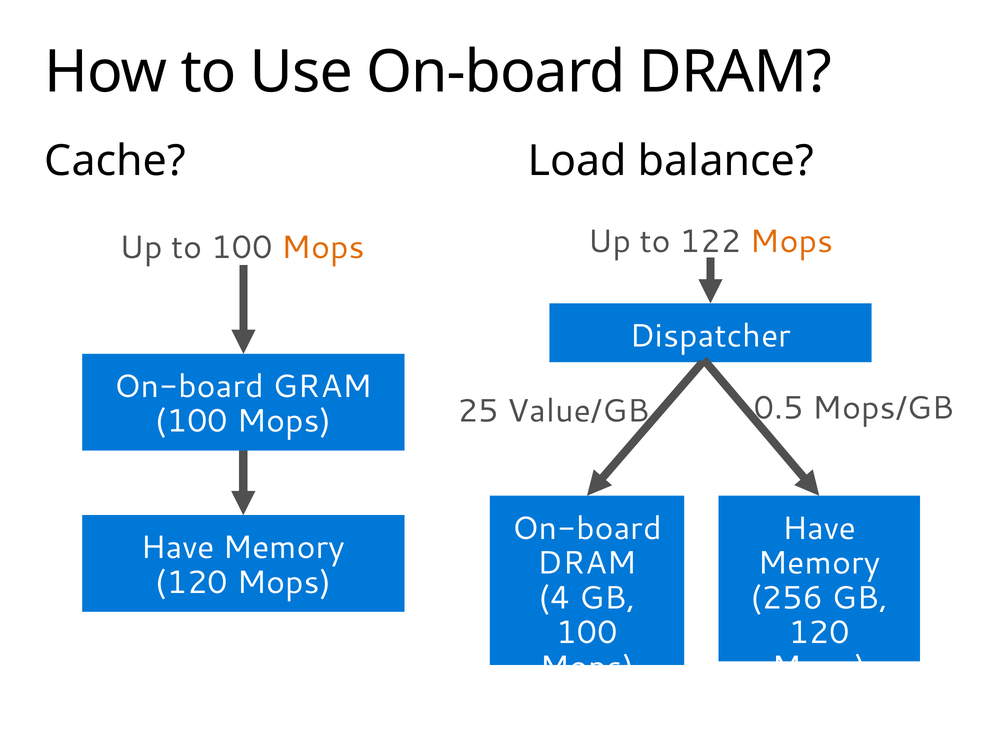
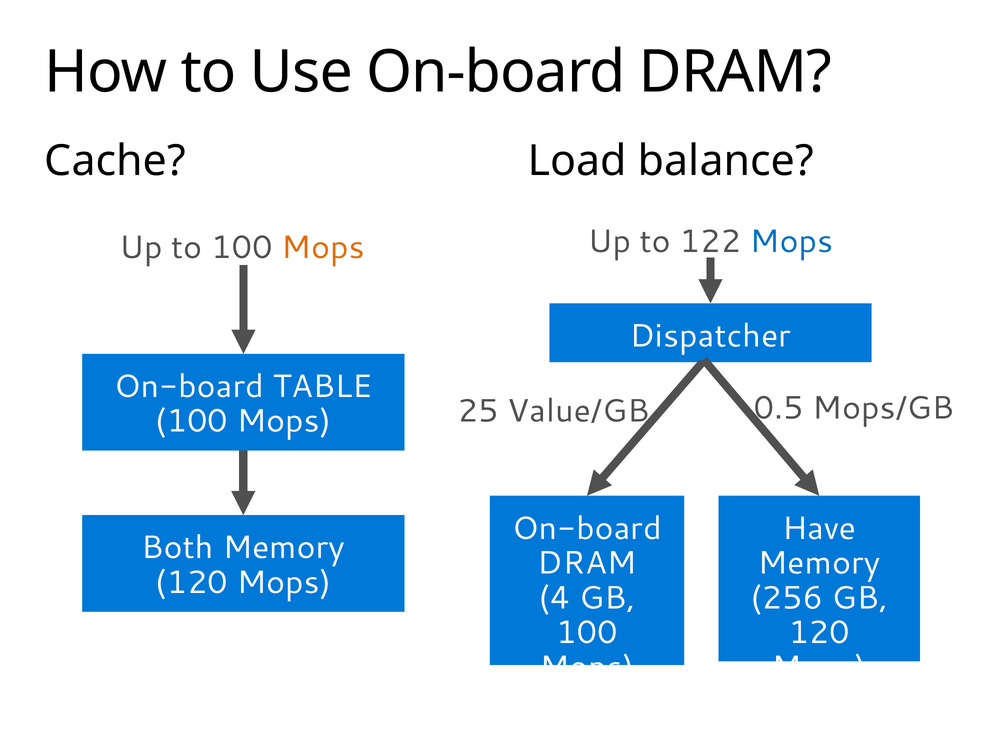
Mops at (791, 241) colour: orange -> blue
GRAM: GRAM -> TABLE
Have at (178, 547): Have -> Both
